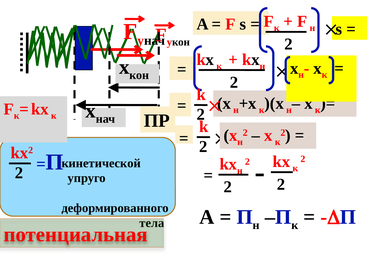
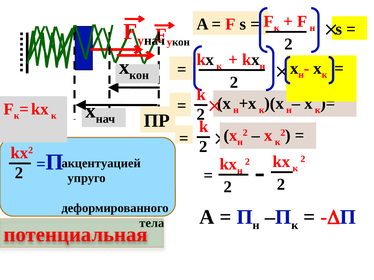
кинетической: кинетической -> акцентуацией
